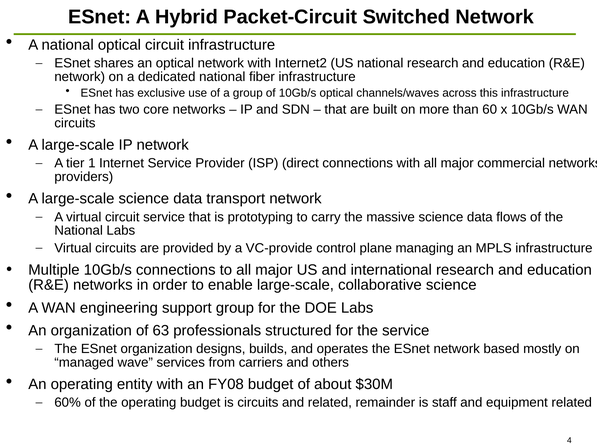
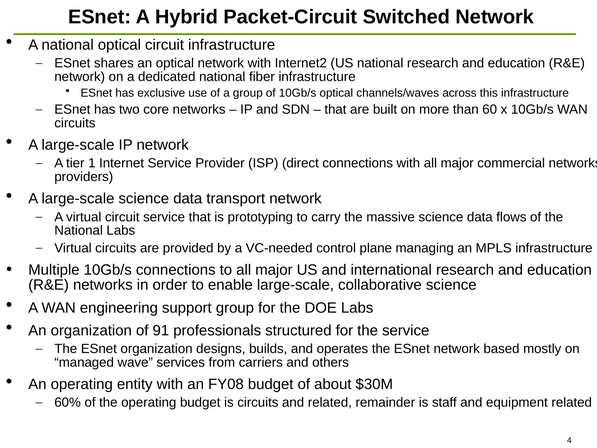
VC-provide: VC-provide -> VC-needed
63: 63 -> 91
